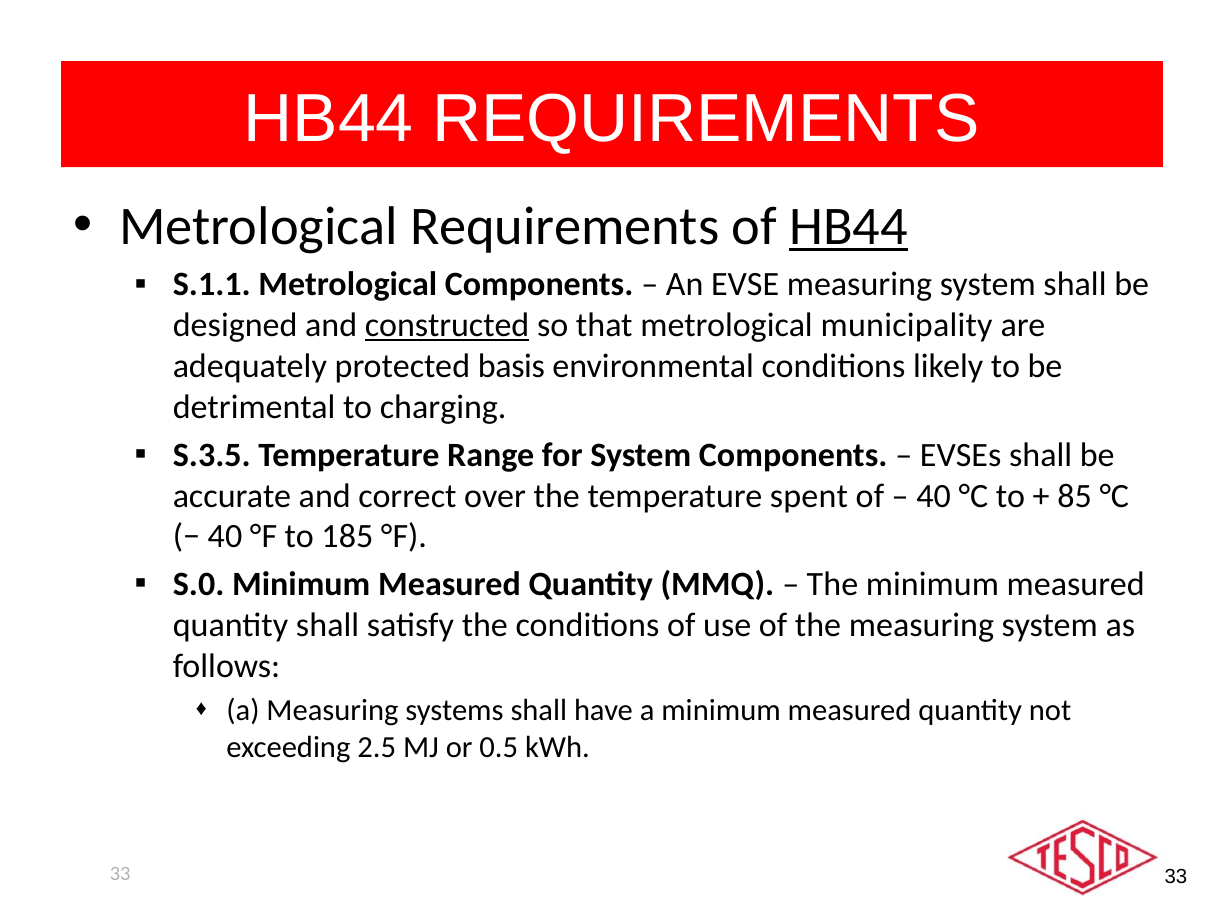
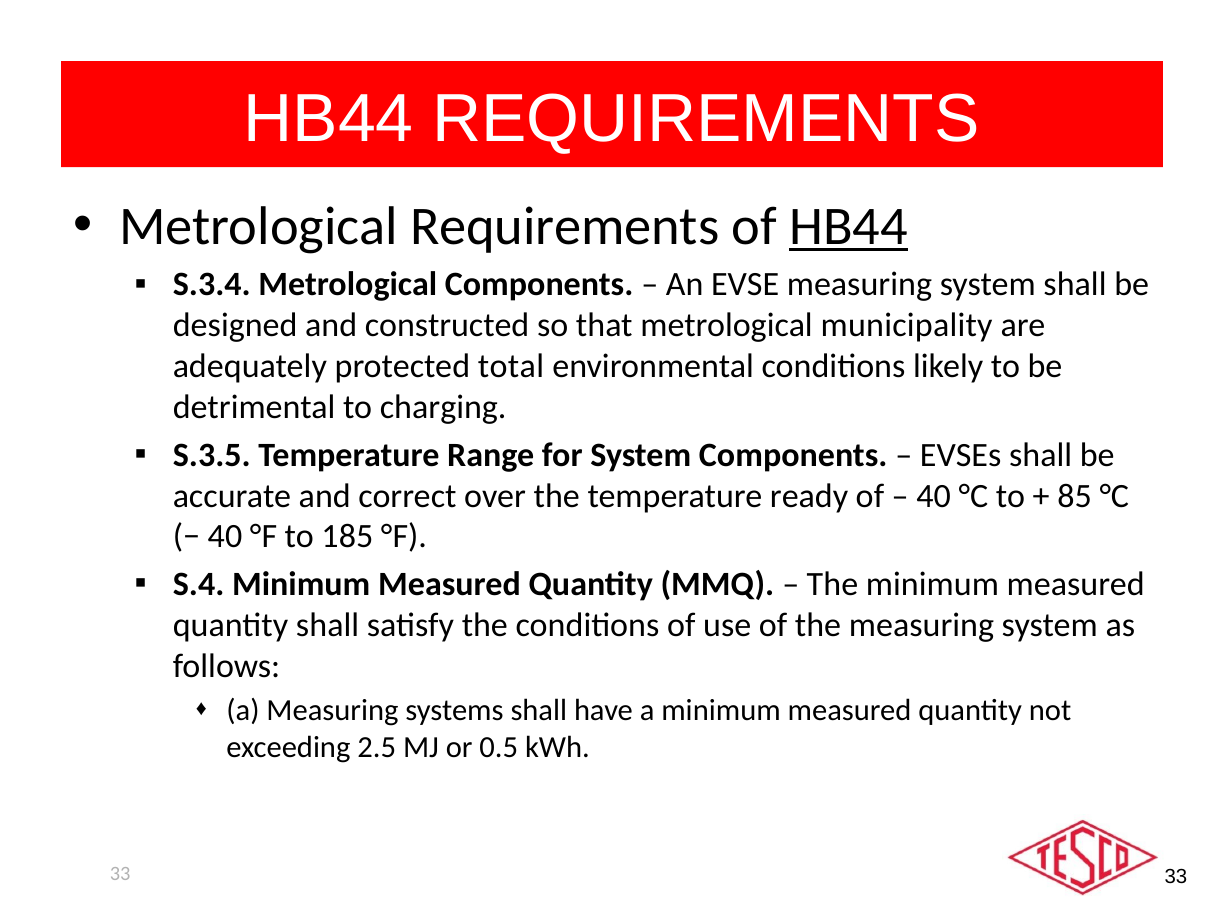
S.1.1: S.1.1 -> S.3.4
constructed underline: present -> none
basis: basis -> total
spent: spent -> ready
S.0: S.0 -> S.4
